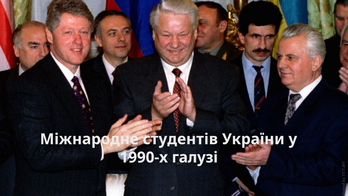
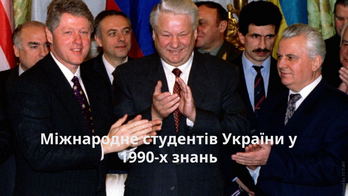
галузі: галузі -> знань
